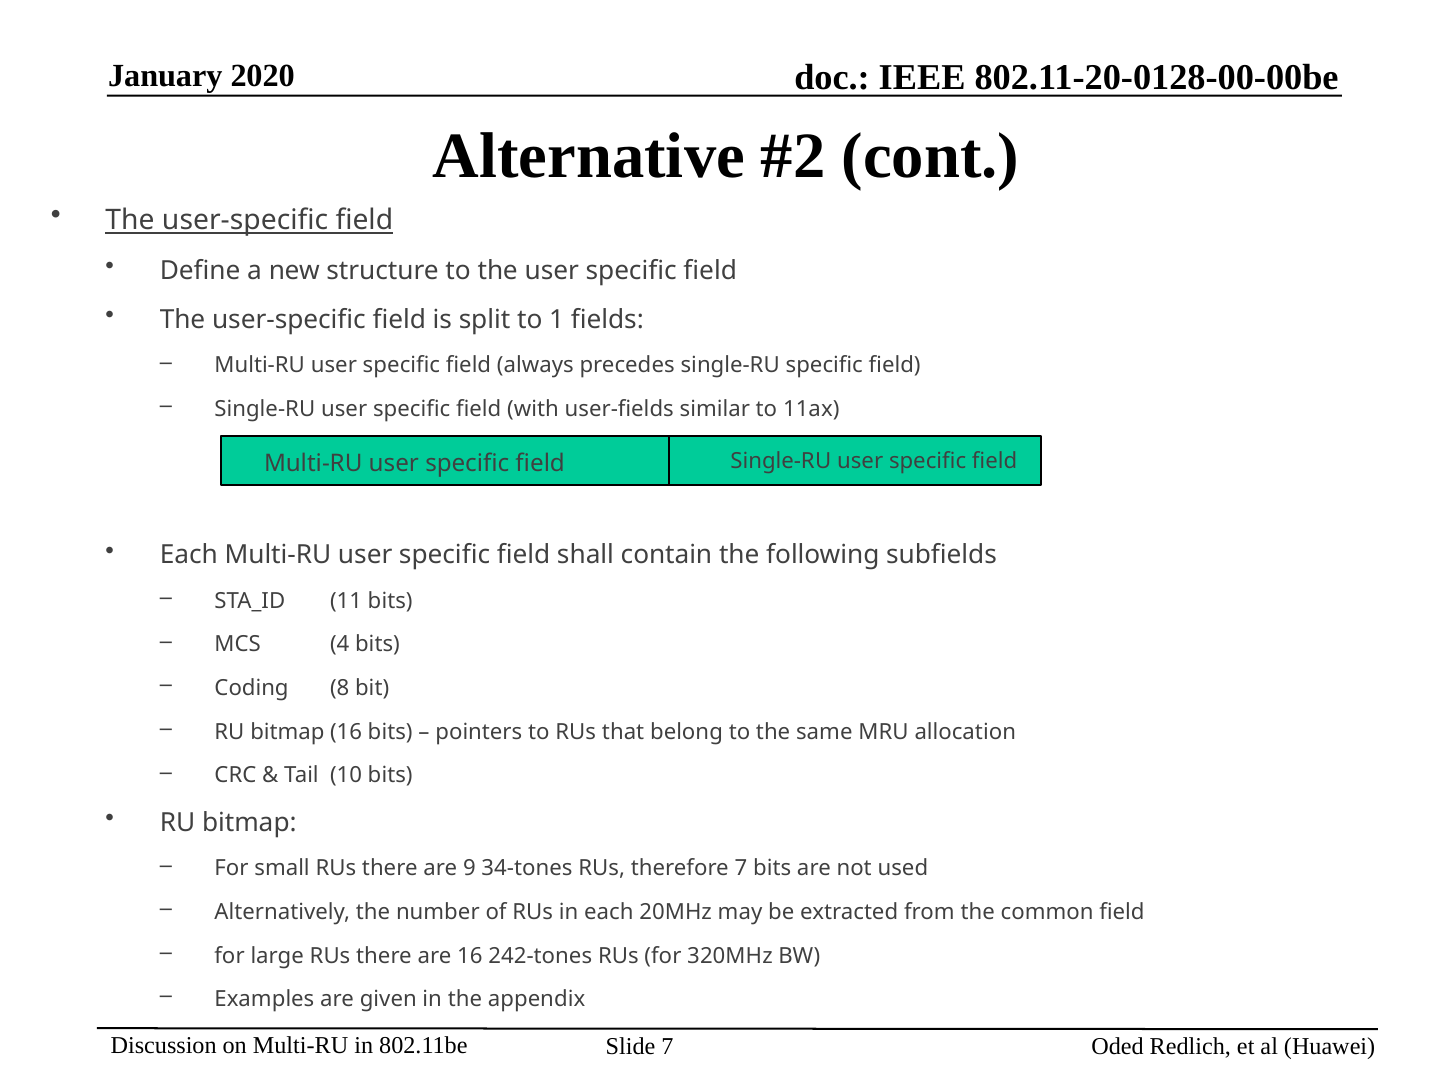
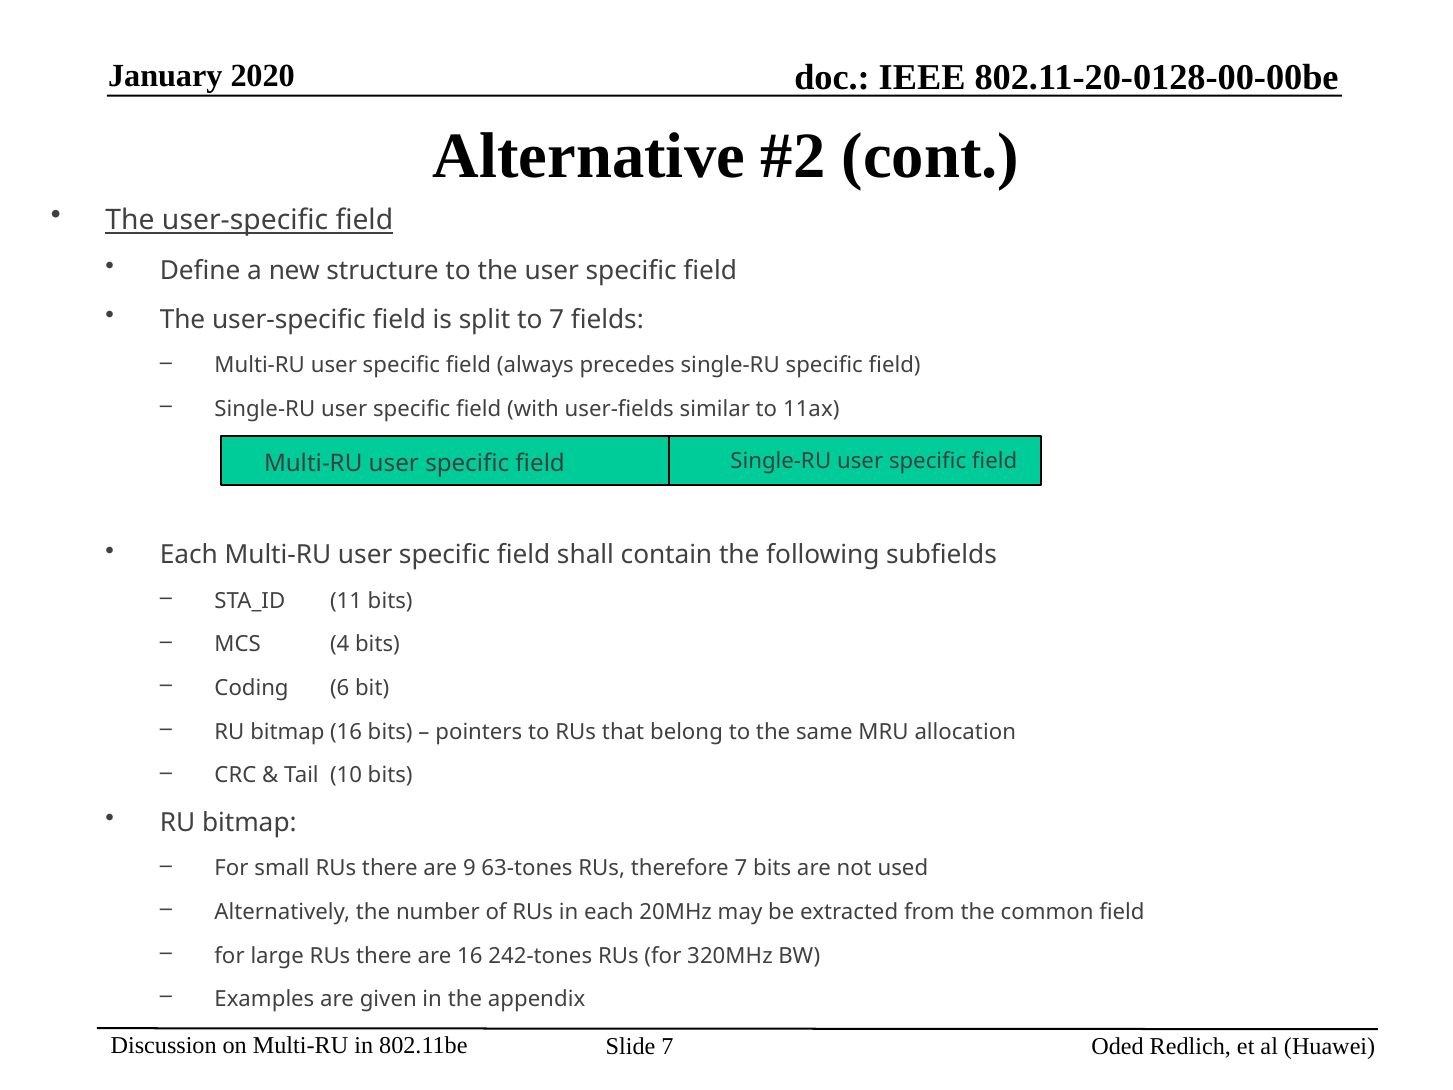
to 1: 1 -> 7
8: 8 -> 6
34-tones: 34-tones -> 63-tones
